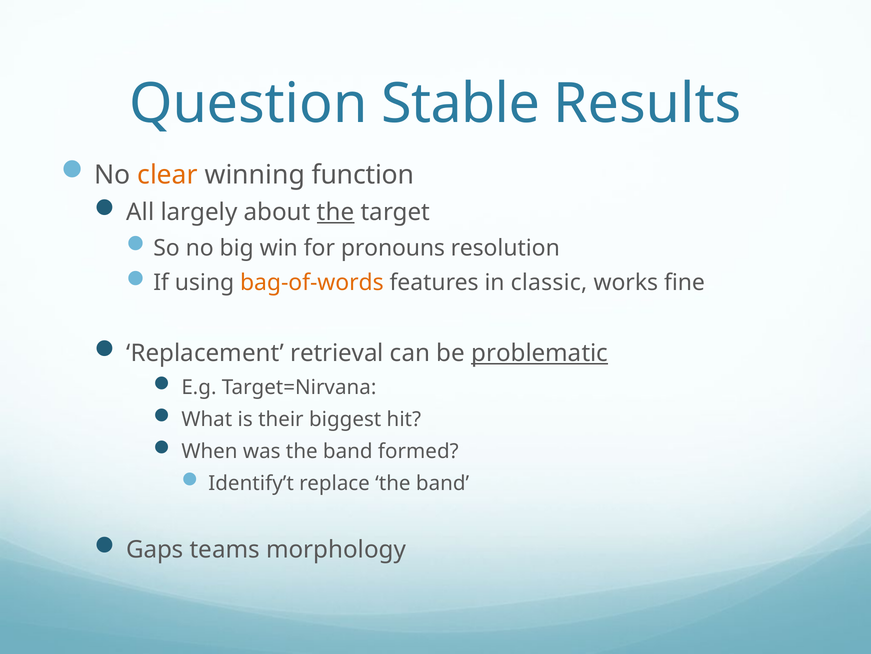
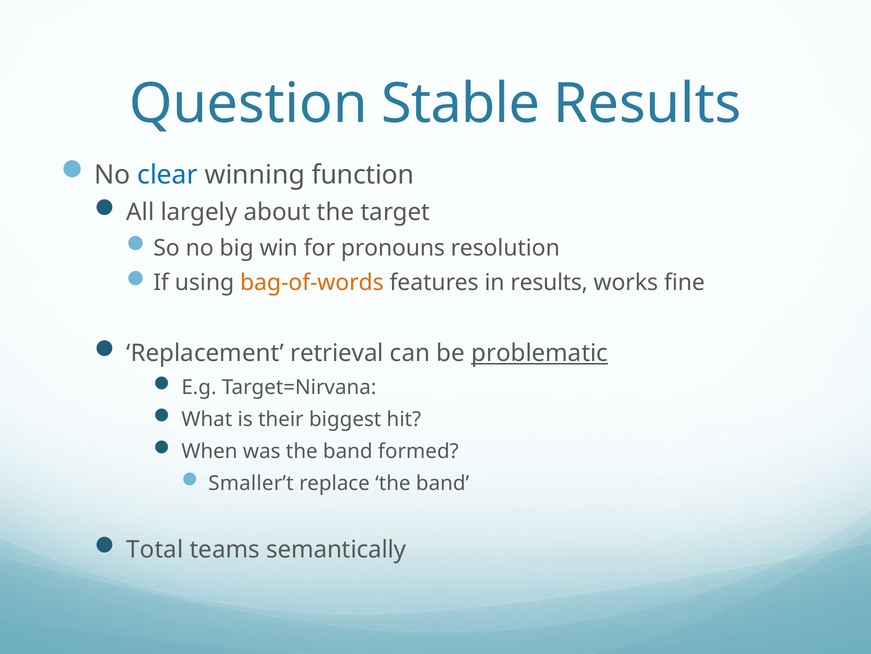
clear colour: orange -> blue
the at (336, 212) underline: present -> none
in classic: classic -> results
Identify’t: Identify’t -> Smaller’t
Gaps: Gaps -> Total
morphology: morphology -> semantically
